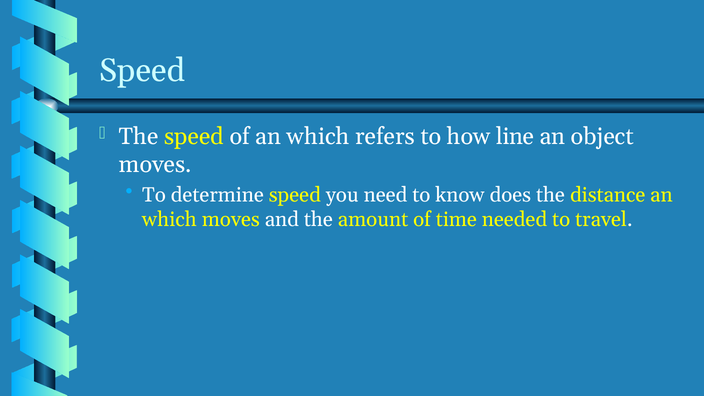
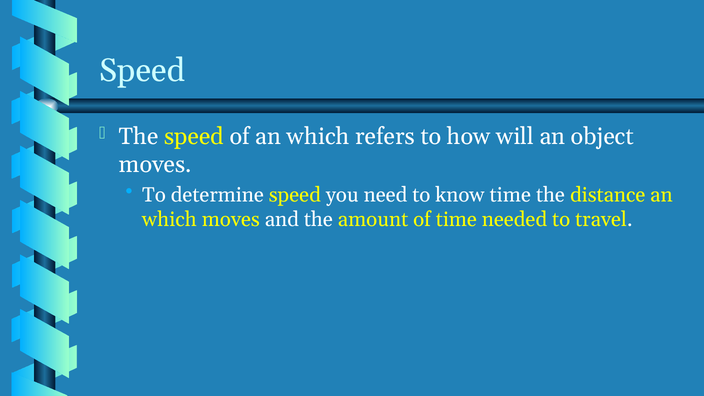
line: line -> will
know does: does -> time
